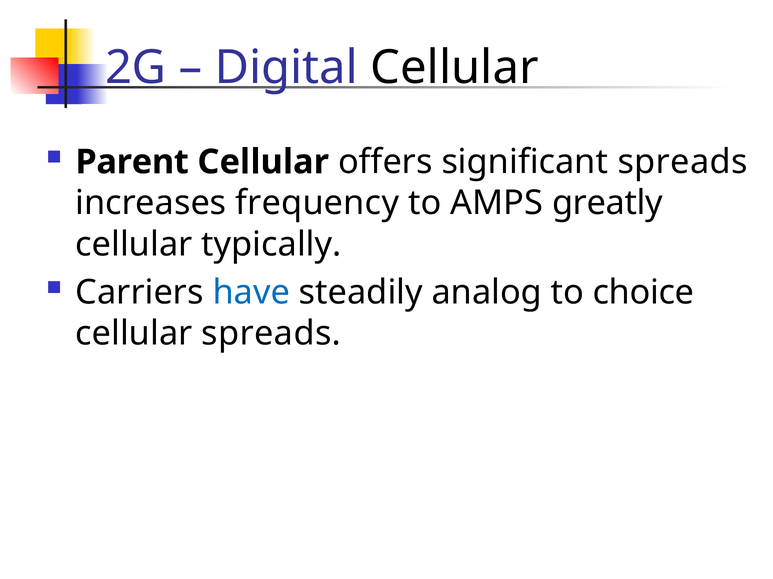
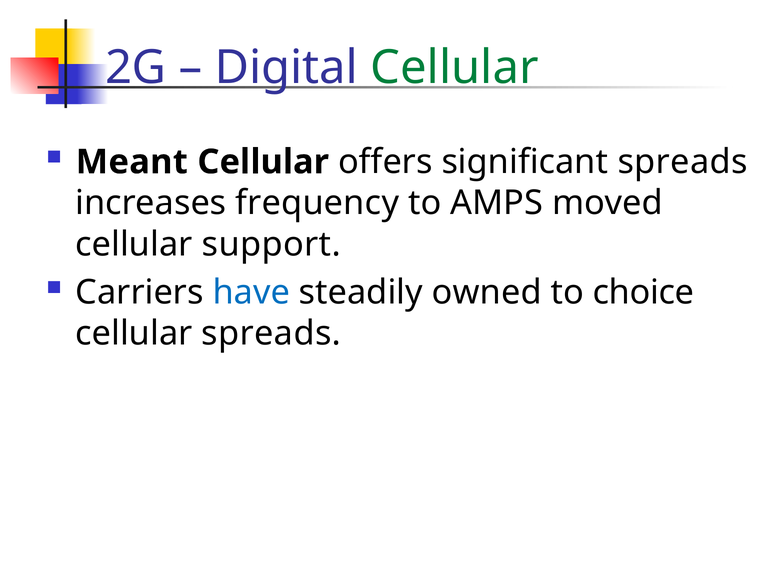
Cellular at (454, 68) colour: black -> green
Parent: Parent -> Meant
greatly: greatly -> moved
typically: typically -> support
analog: analog -> owned
